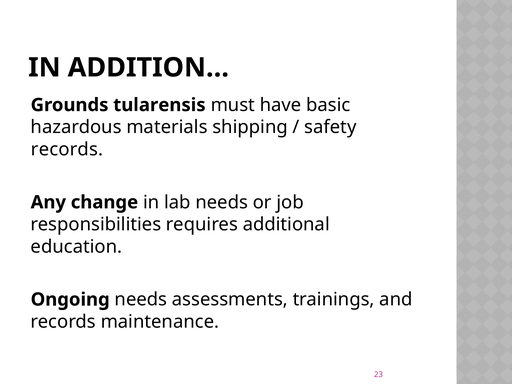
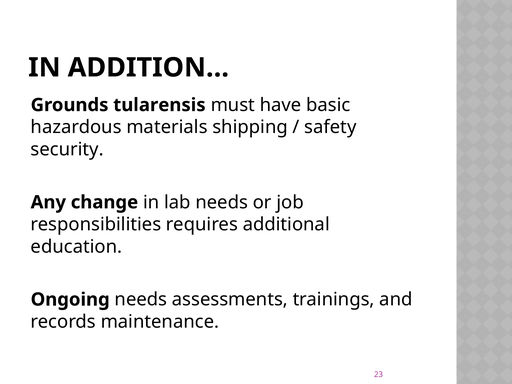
records at (67, 149): records -> security
